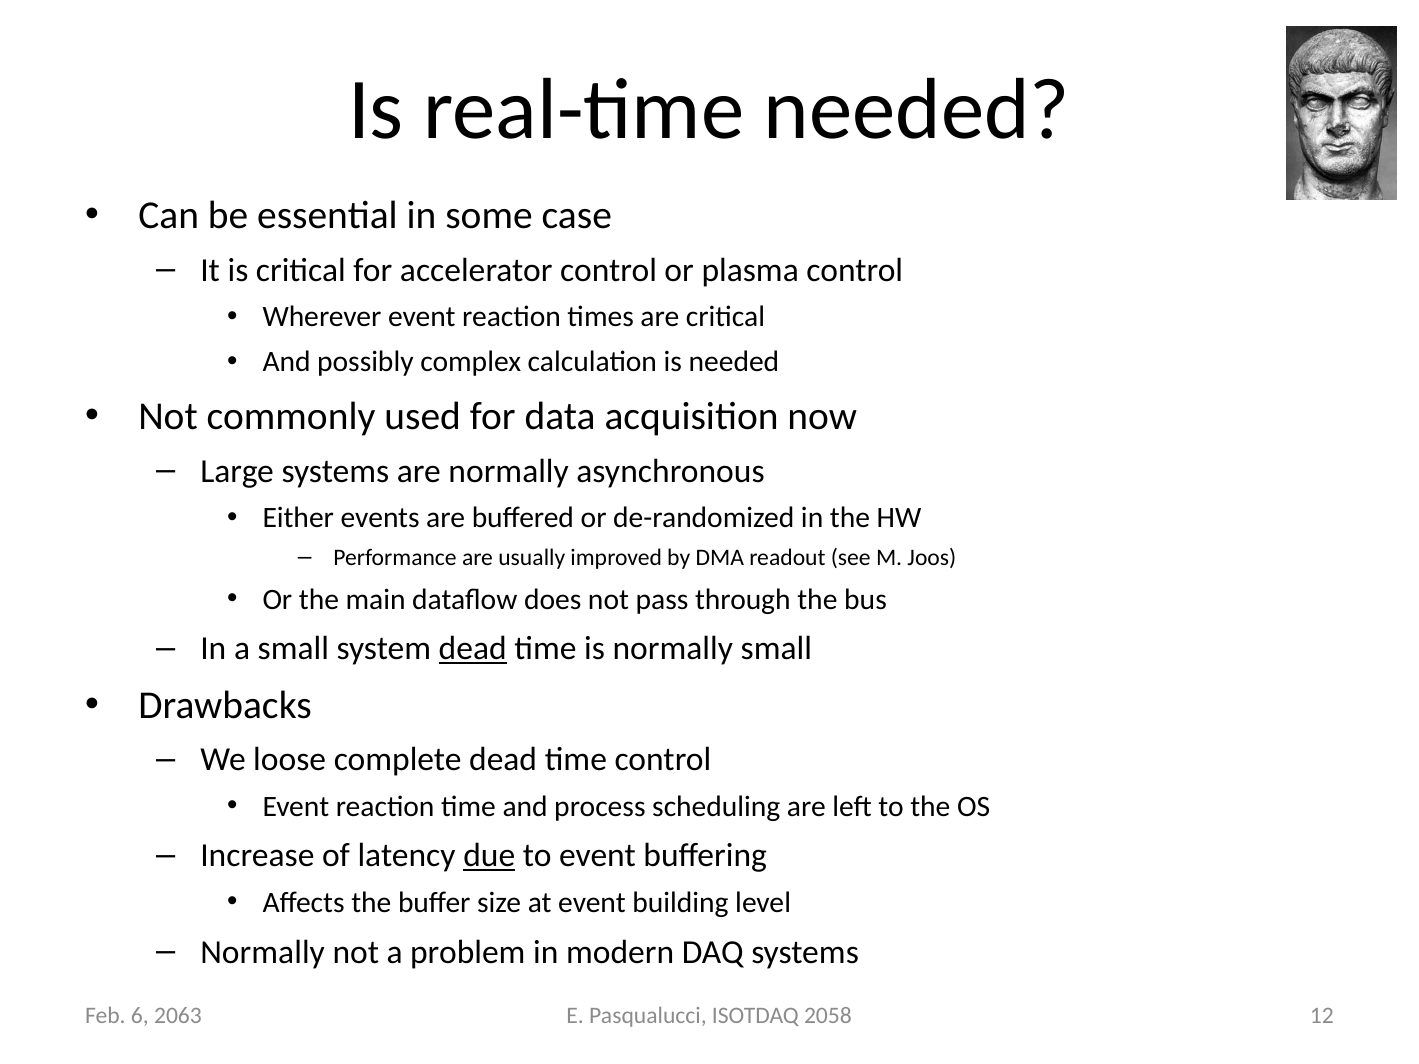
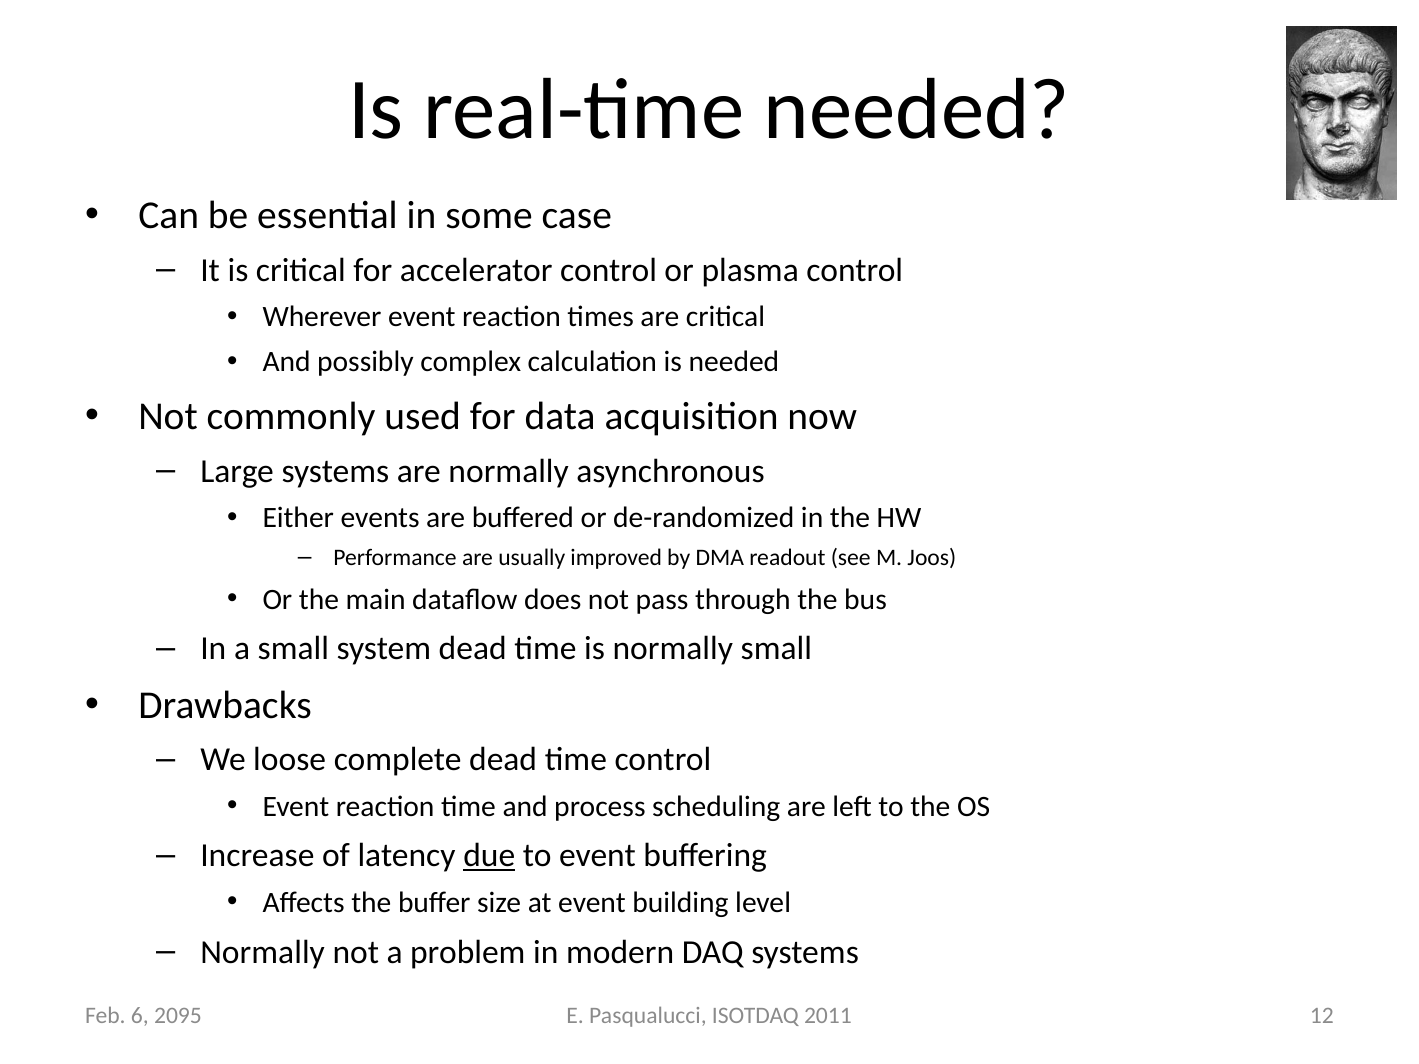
dead at (473, 649) underline: present -> none
2058: 2058 -> 2011
2063: 2063 -> 2095
